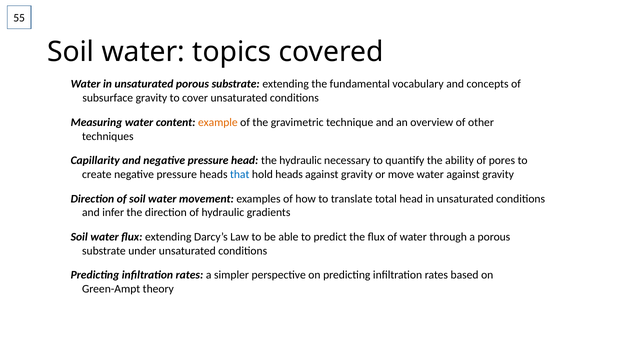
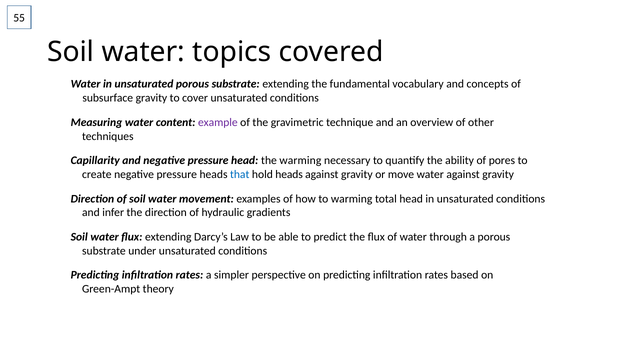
example colour: orange -> purple
the hydraulic: hydraulic -> warming
to translate: translate -> warming
